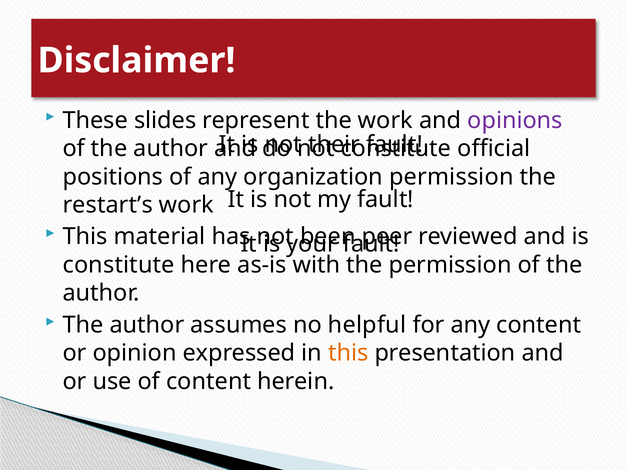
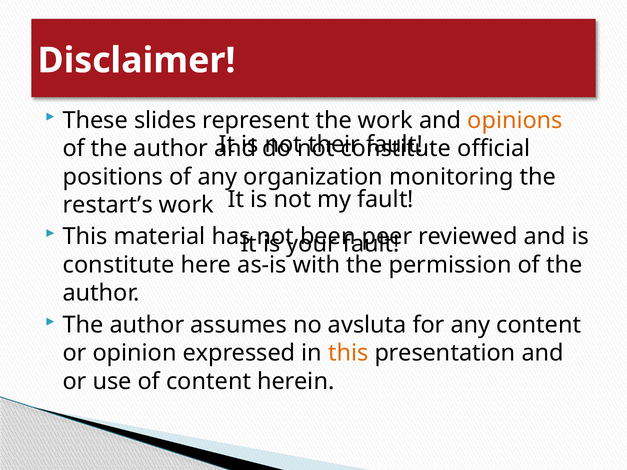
opinions colour: purple -> orange
organization permission: permission -> monitoring
helpful: helpful -> avsluta
